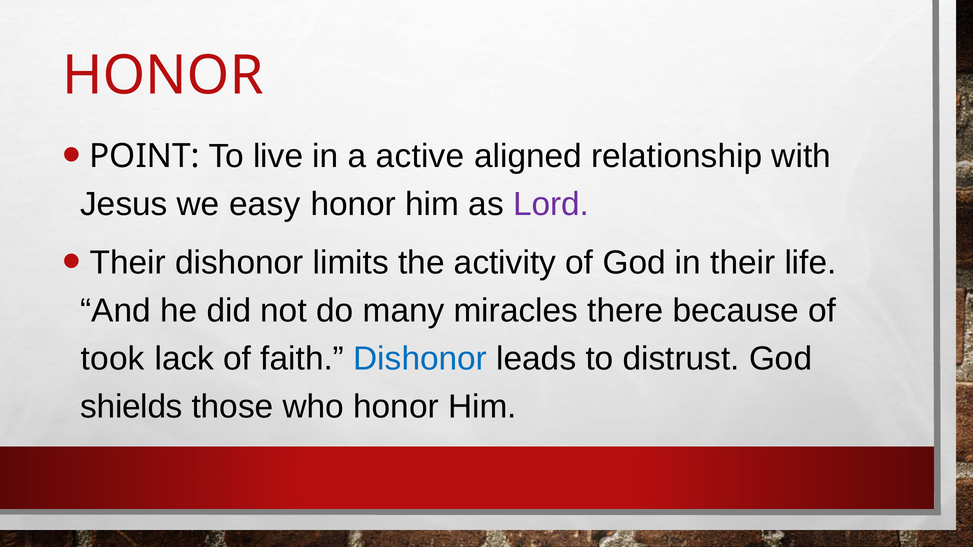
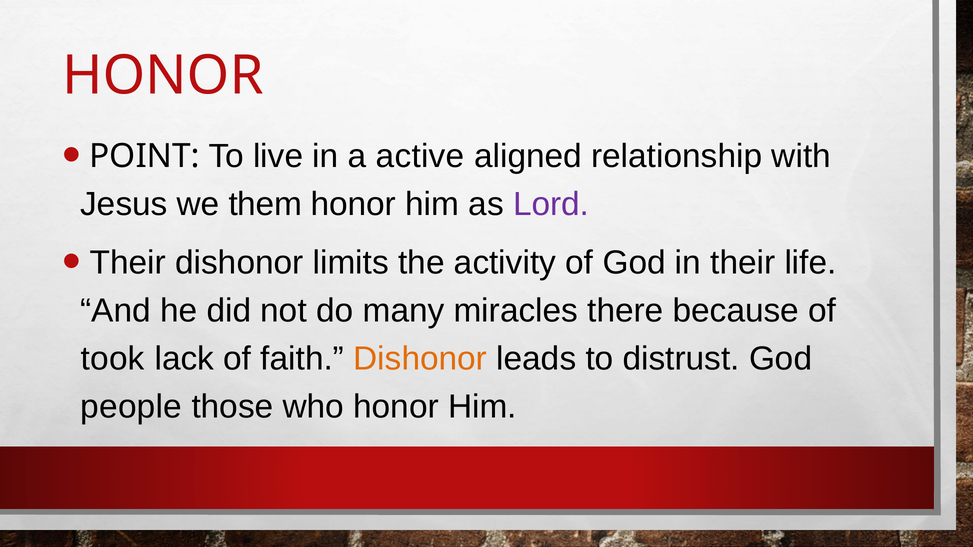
easy: easy -> them
Dishonor at (420, 359) colour: blue -> orange
shields: shields -> people
